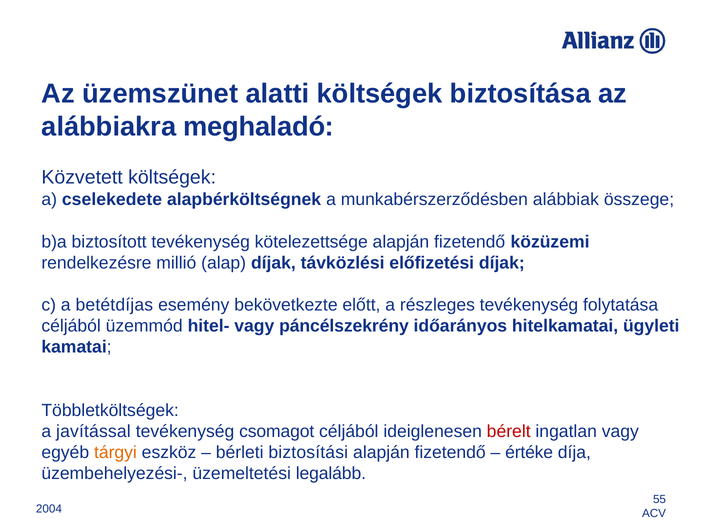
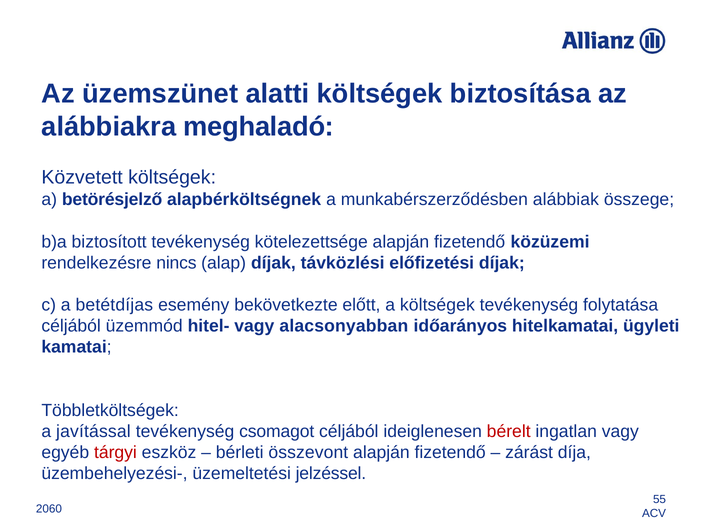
cselekedete: cselekedete -> betörésjelző
millió: millió -> nincs
a részleges: részleges -> költségek
páncélszekrény: páncélszekrény -> alacsonyabban
tárgyi colour: orange -> red
biztosítási: biztosítási -> összevont
értéke: értéke -> zárást
legalább: legalább -> jelzéssel
2004: 2004 -> 2060
